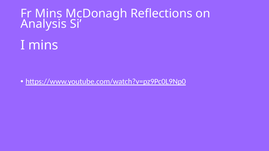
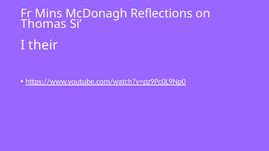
Analysis: Analysis -> Thomas
I mins: mins -> their
